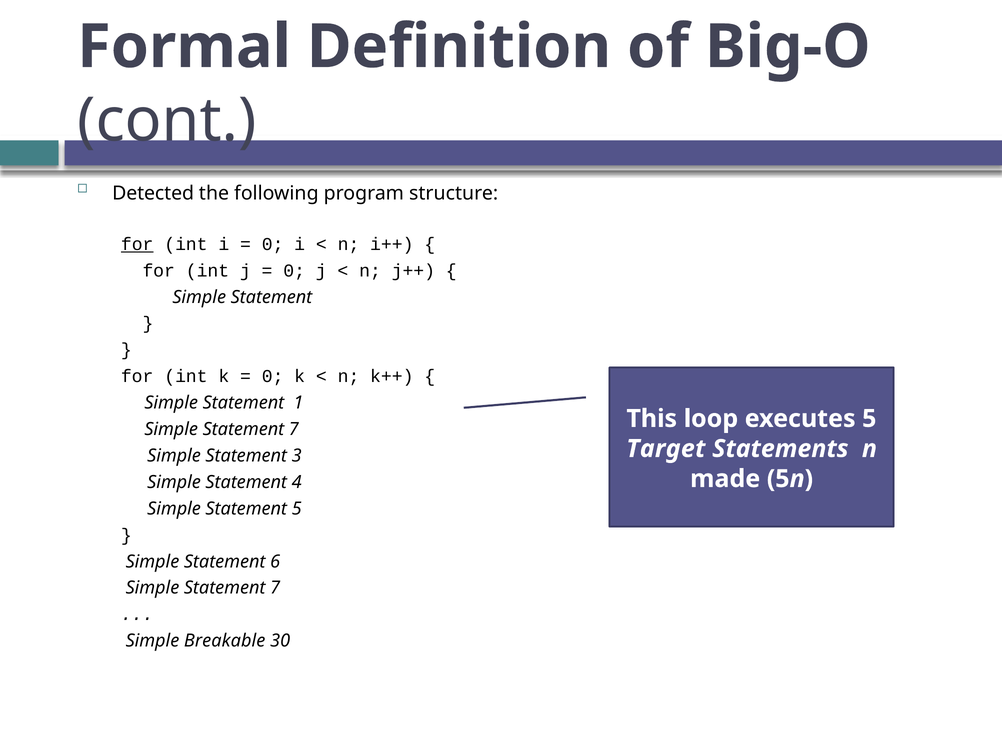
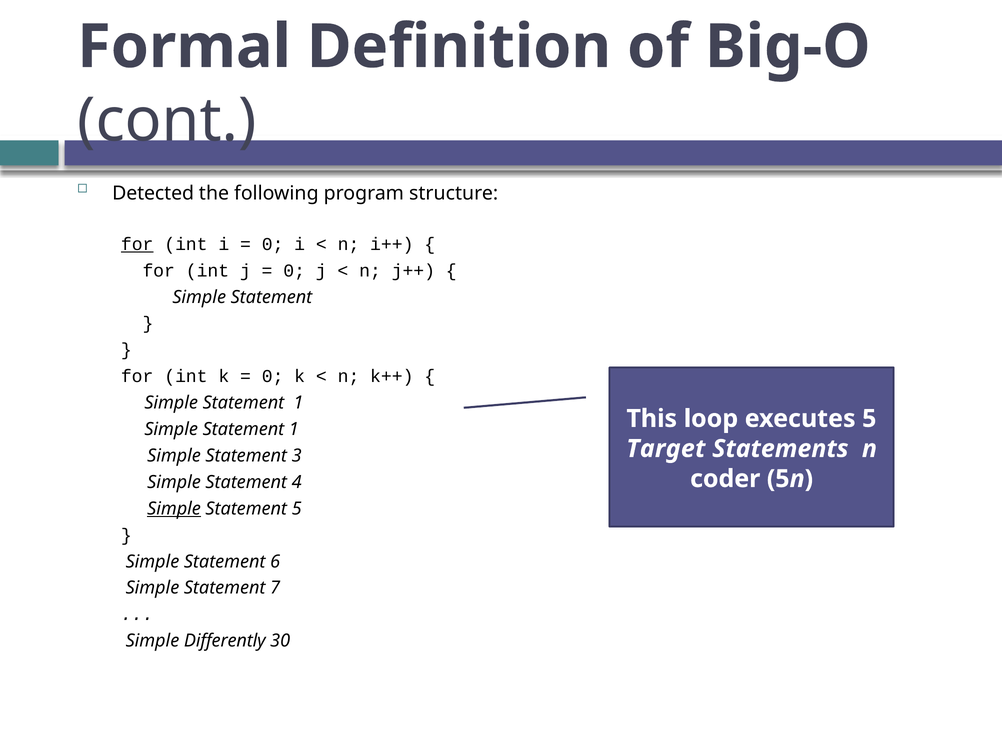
7 at (294, 429): 7 -> 1
made: made -> coder
Simple at (174, 508) underline: none -> present
Breakable: Breakable -> Differently
